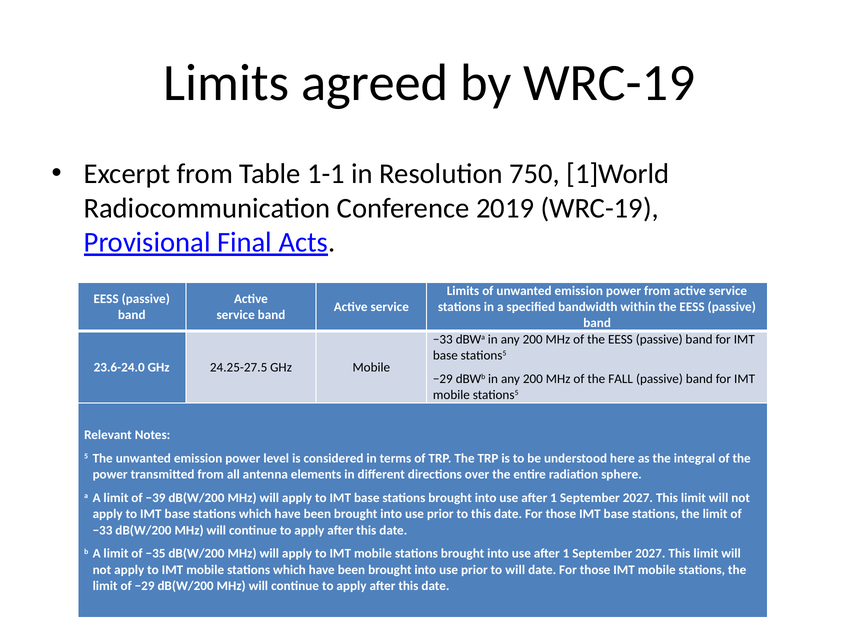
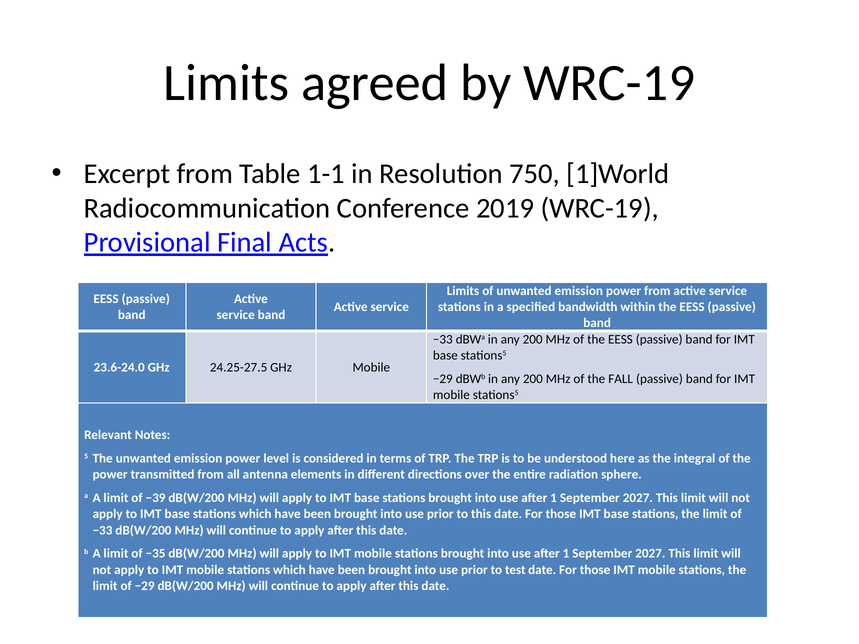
to will: will -> test
